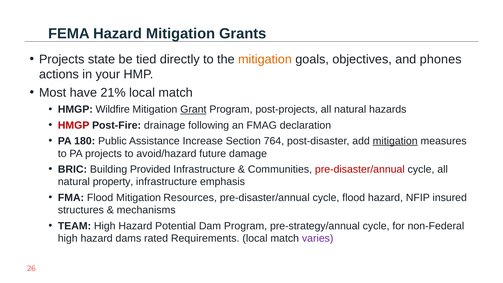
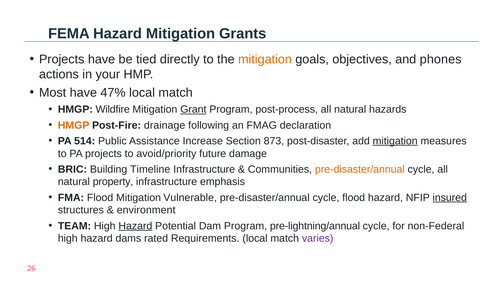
Projects state: state -> have
21%: 21% -> 47%
post-projects: post-projects -> post-process
HMGP at (74, 125) colour: red -> orange
180: 180 -> 514
764: 764 -> 873
avoid/hazard: avoid/hazard -> avoid/priority
Provided: Provided -> Timeline
pre-disaster/annual at (360, 169) colour: red -> orange
Resources: Resources -> Vulnerable
insured underline: none -> present
mechanisms: mechanisms -> environment
Hazard at (135, 226) underline: none -> present
pre-strategy/annual: pre-strategy/annual -> pre-lightning/annual
